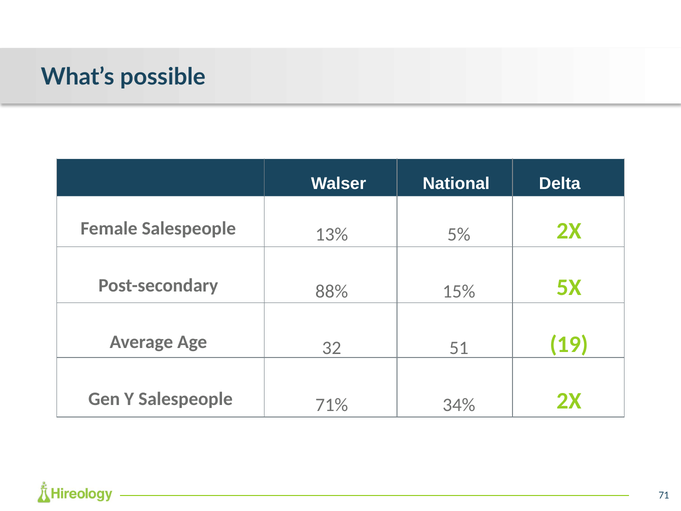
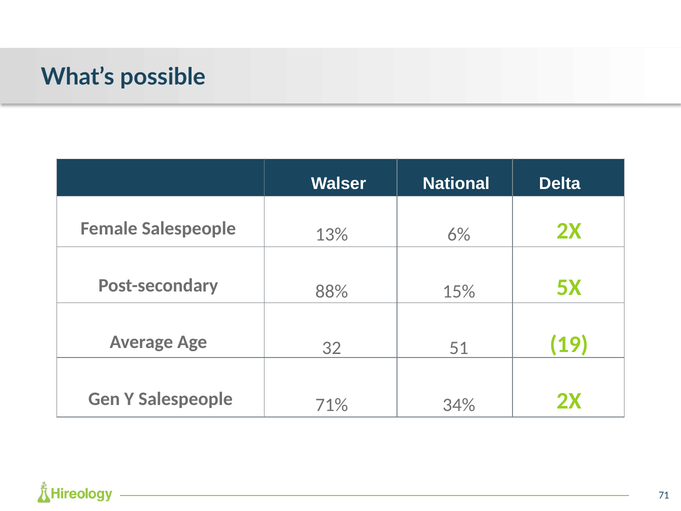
5%: 5% -> 6%
